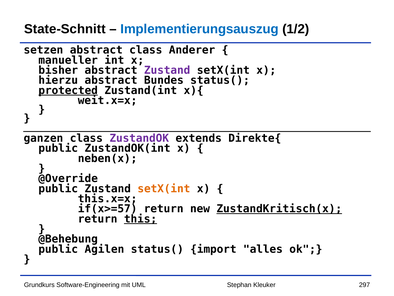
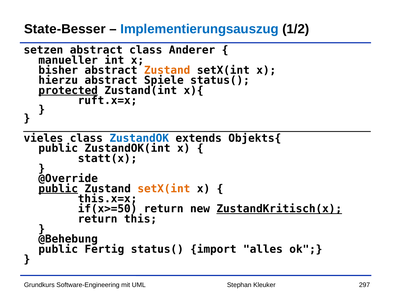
State-Schnitt: State-Schnitt -> State-Besser
Zustand at (167, 70) colour: purple -> orange
Bundes: Bundes -> Spiele
weit.x=x: weit.x=x -> ruft.x=x
ganzen: ganzen -> vieles
ZustandOK colour: purple -> blue
Direkte{: Direkte{ -> Objekts{
neben(x: neben(x -> statt(x
public at (58, 188) underline: none -> present
if(x>=57: if(x>=57 -> if(x>=50
this underline: present -> none
Agilen: Agilen -> Fertig
